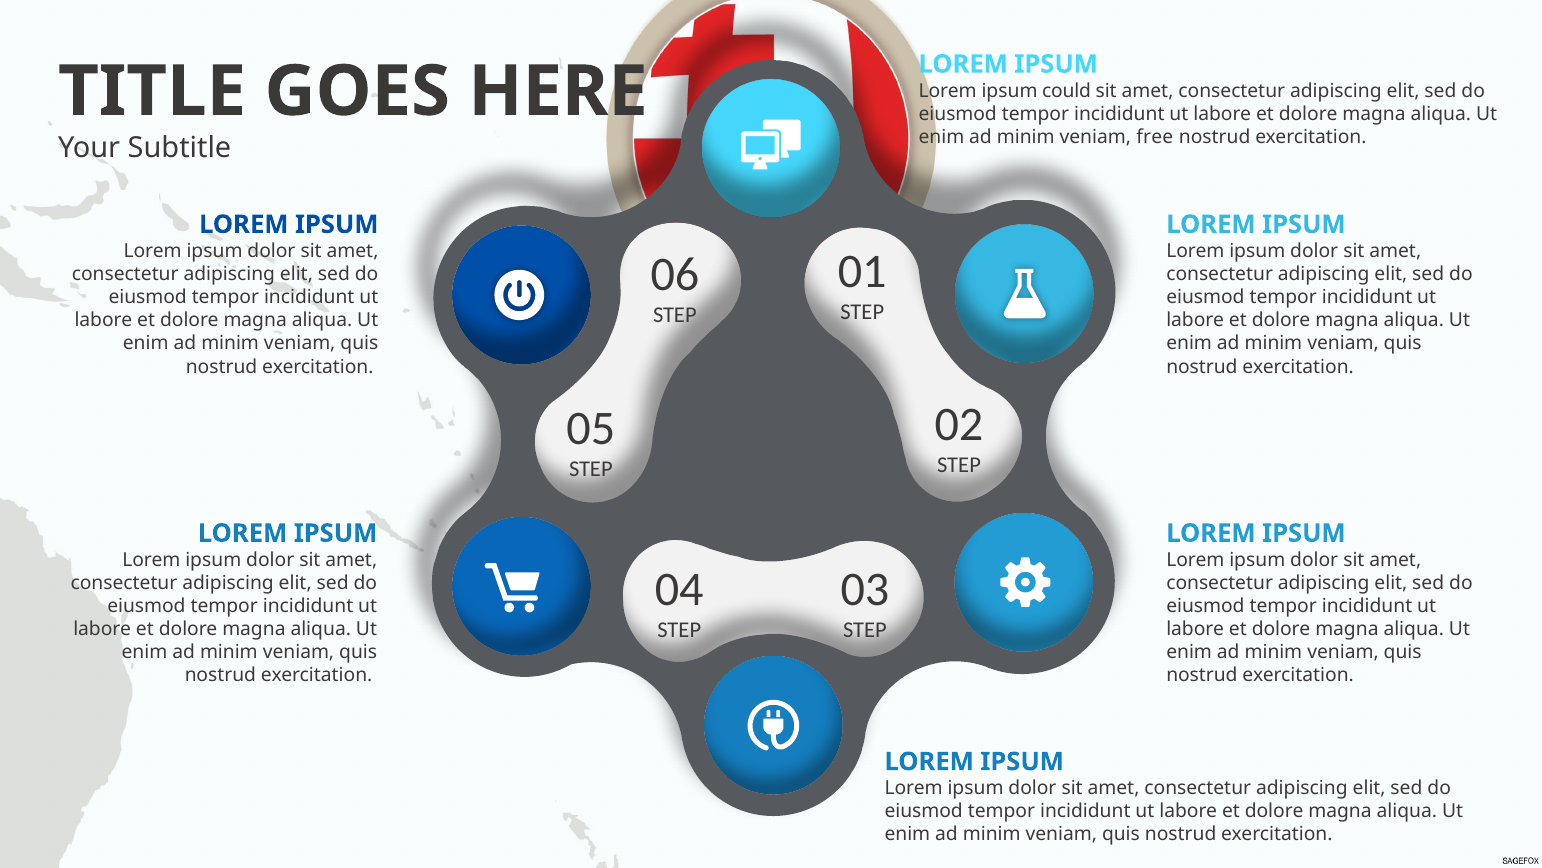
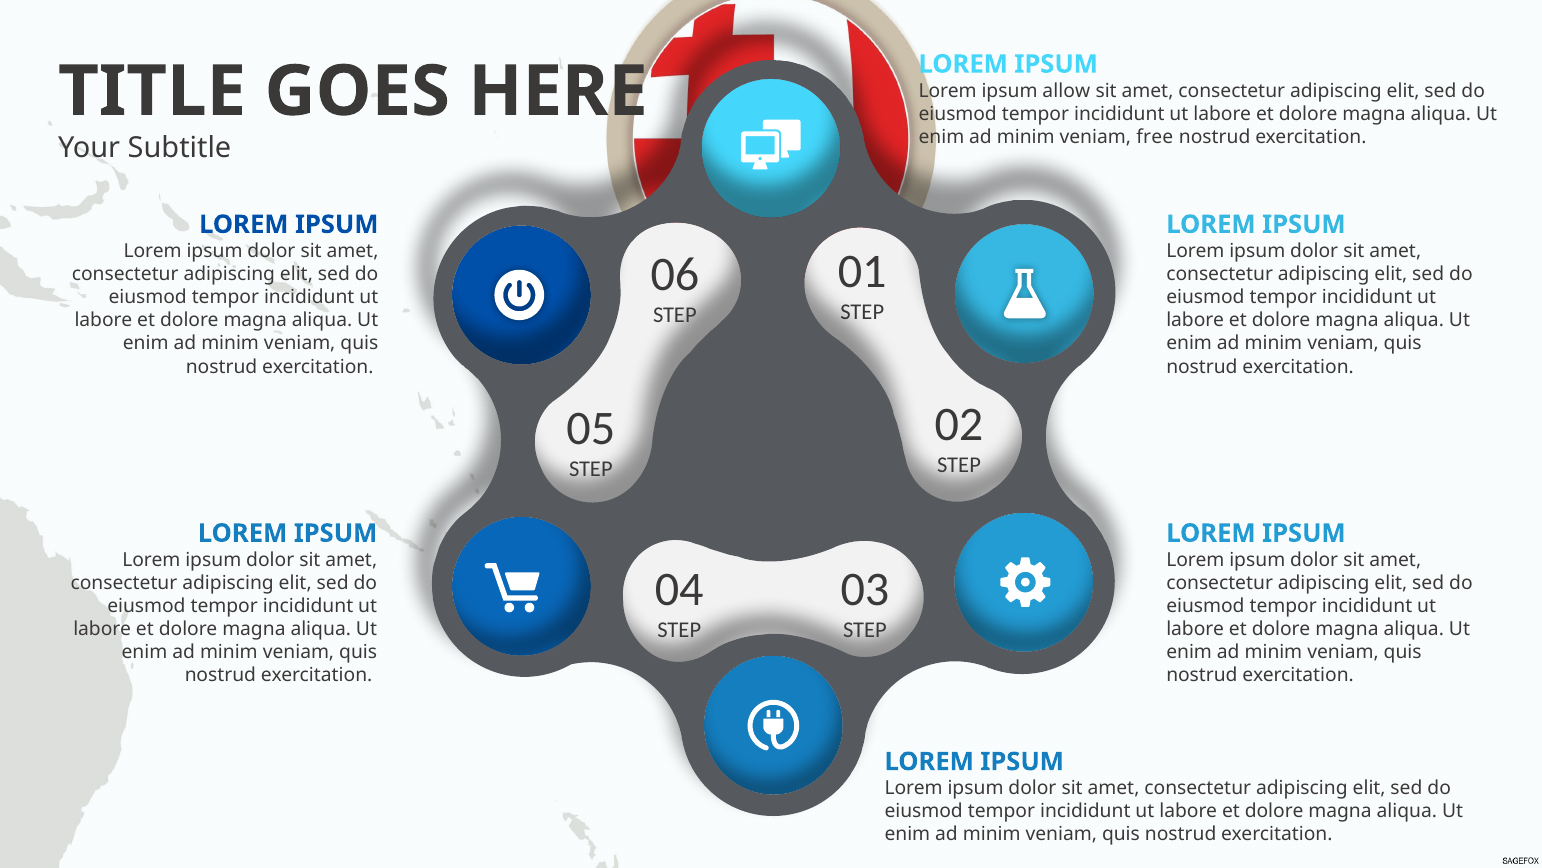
could: could -> allow
